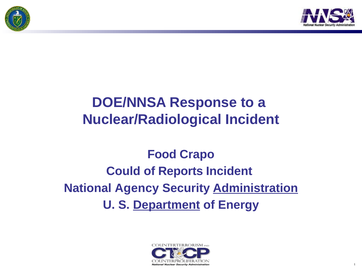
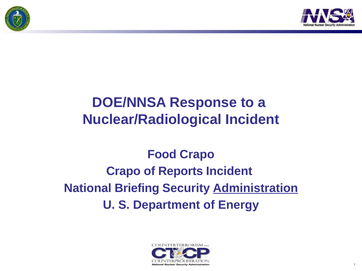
Could at (123, 172): Could -> Crapo
Agency: Agency -> Briefing
Department underline: present -> none
